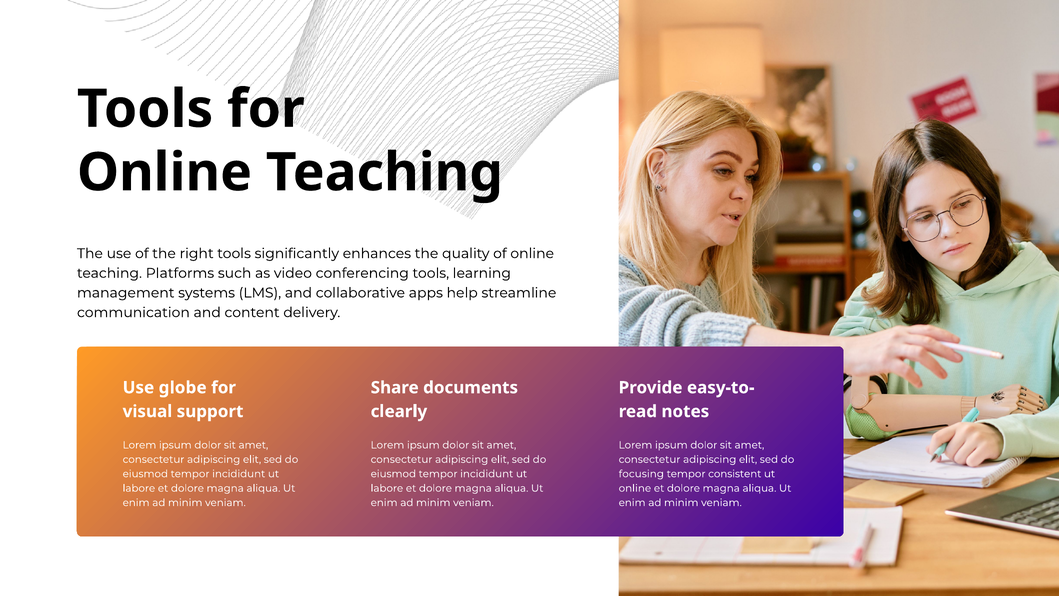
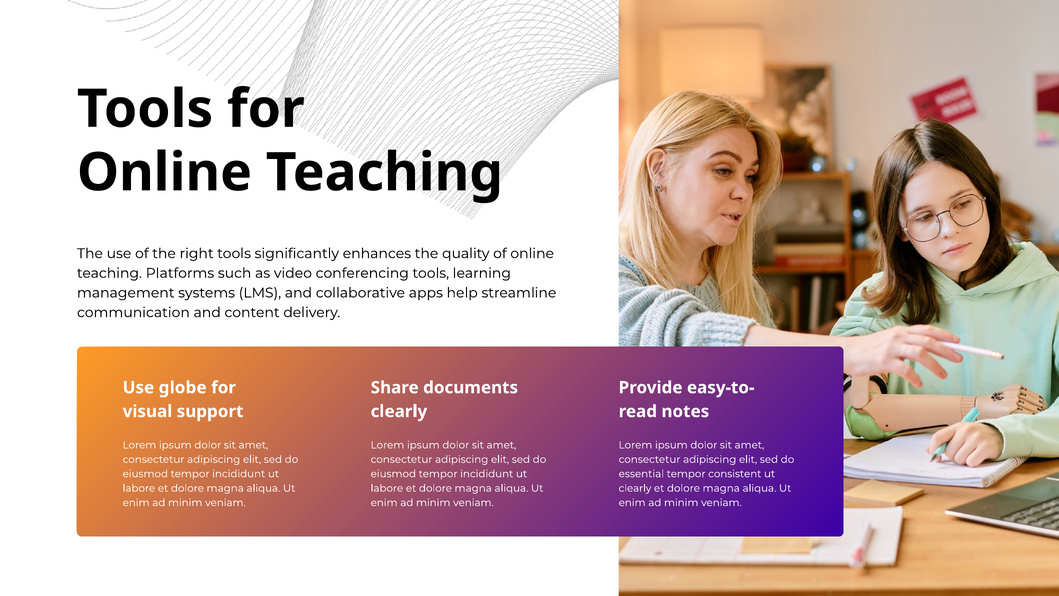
focusing: focusing -> essential
online at (635, 488): online -> clearly
